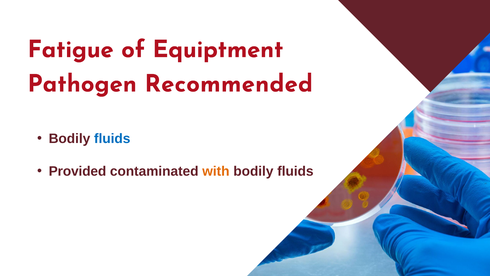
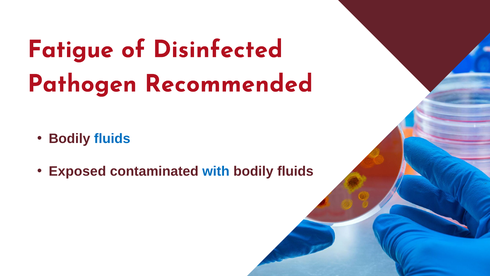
Equiptment: Equiptment -> Disinfected
Provided: Provided -> Exposed
with colour: orange -> blue
